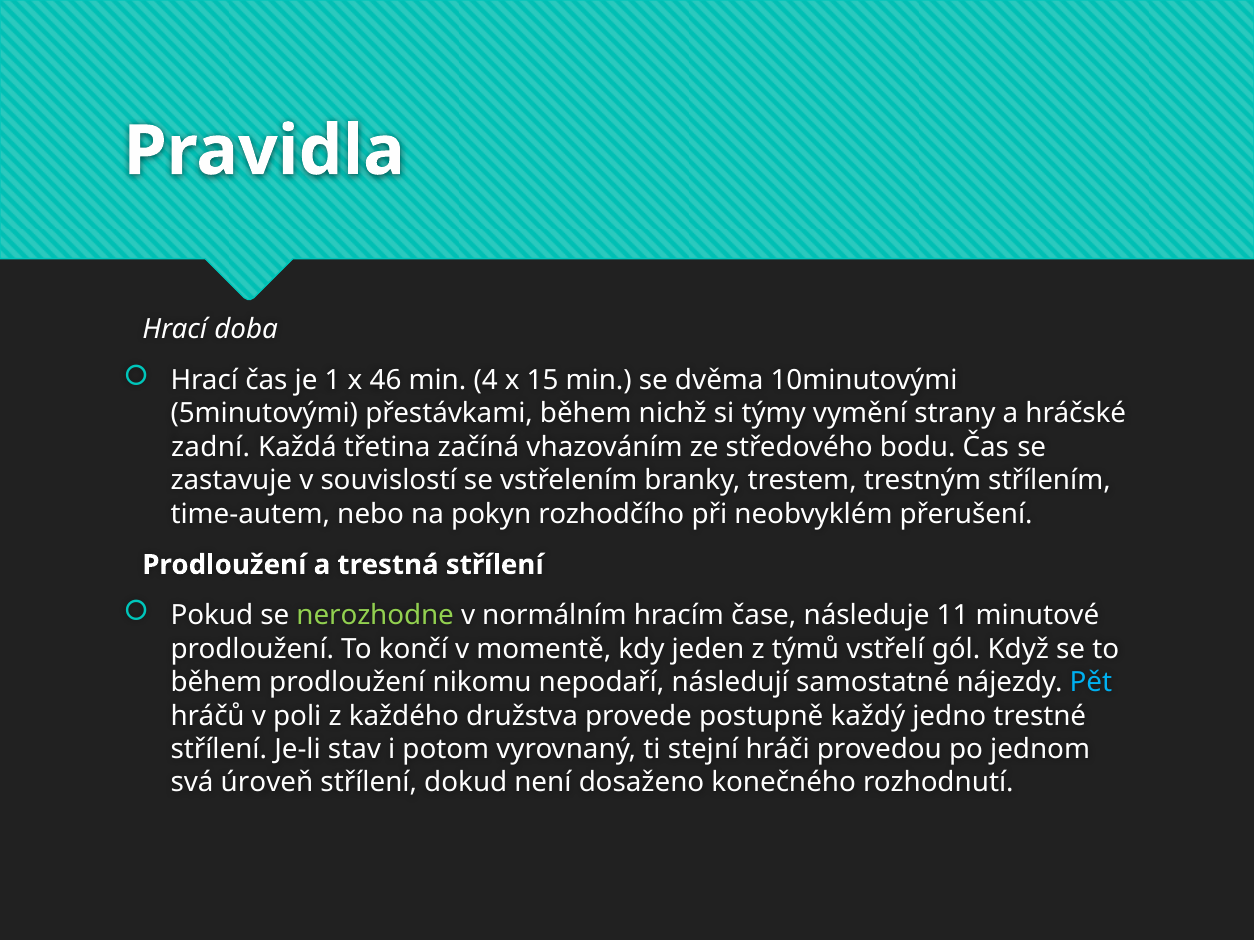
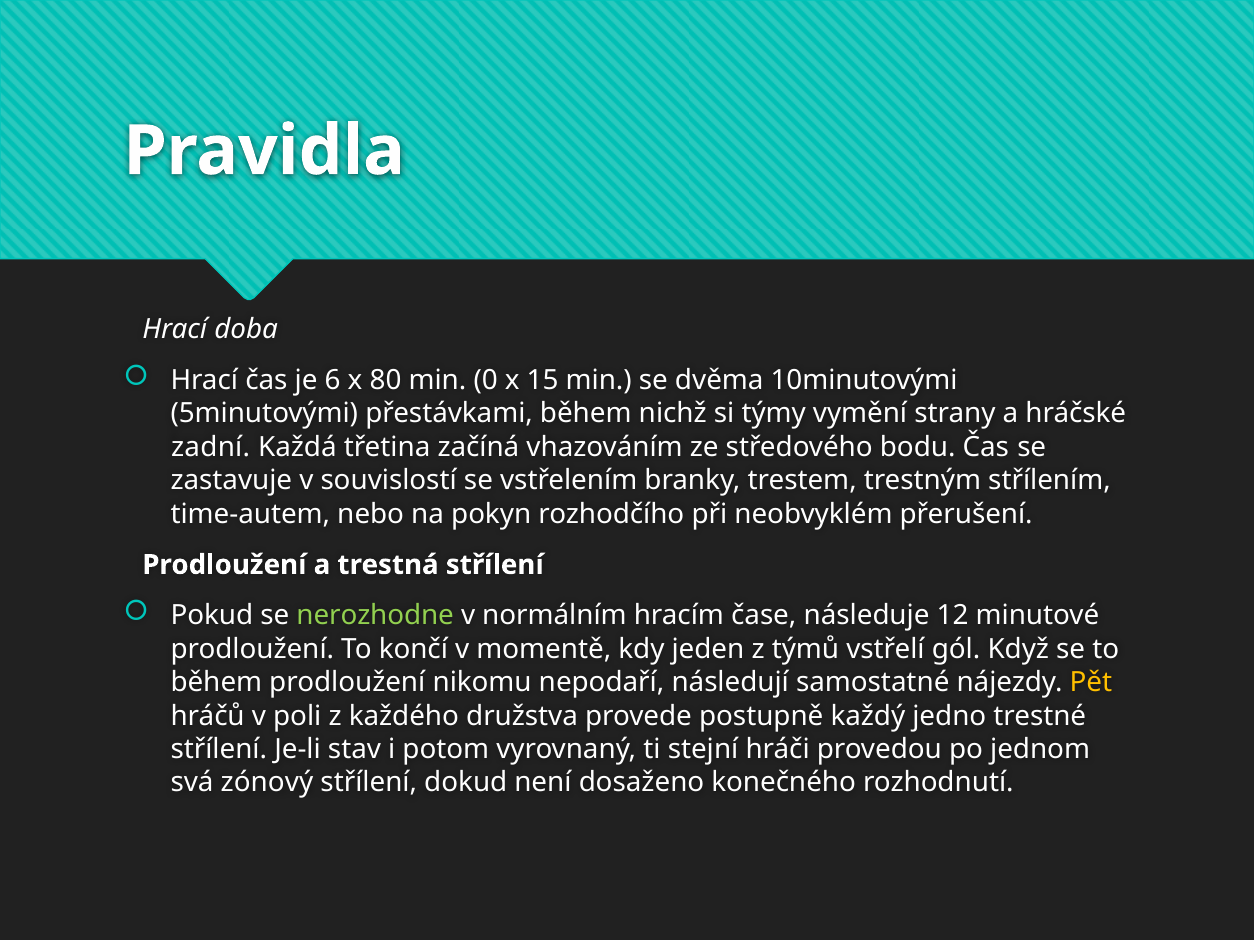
1: 1 -> 6
46: 46 -> 80
4: 4 -> 0
11: 11 -> 12
Pět colour: light blue -> yellow
úroveň: úroveň -> zónový
